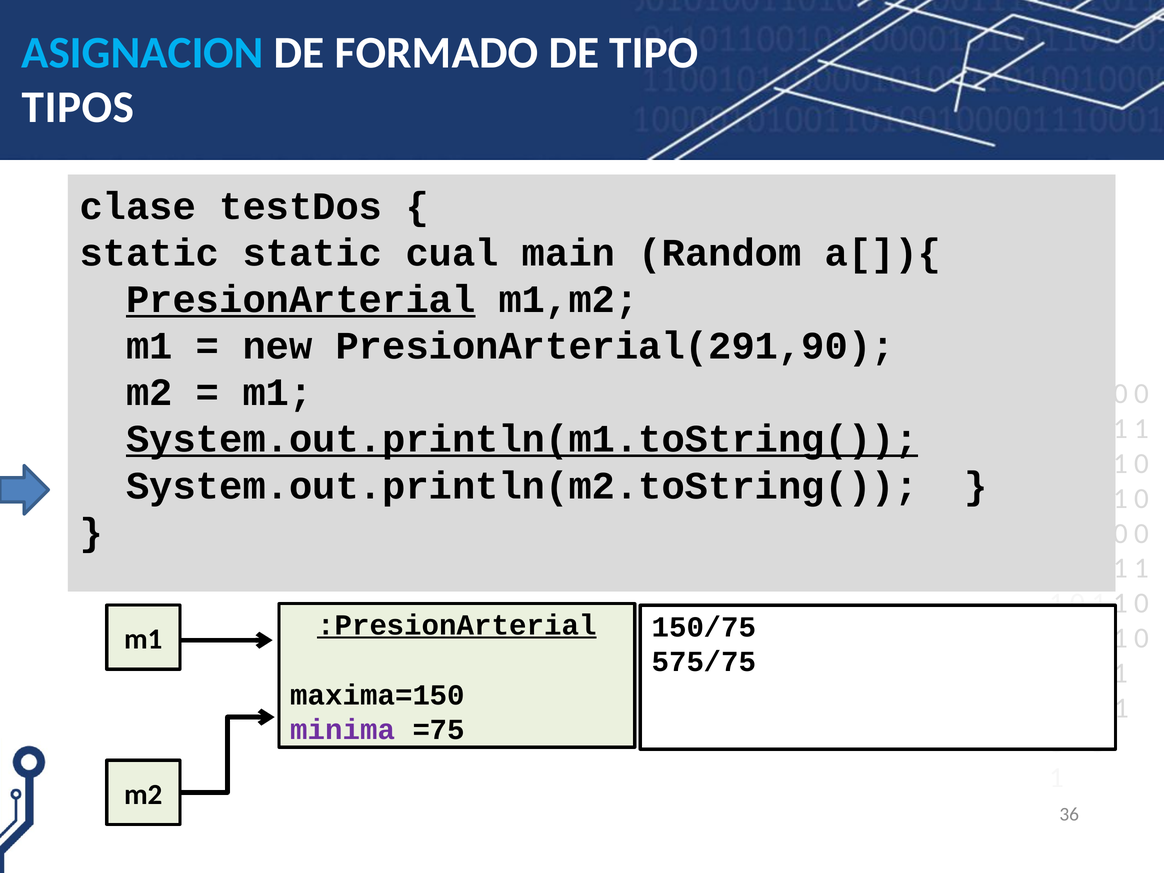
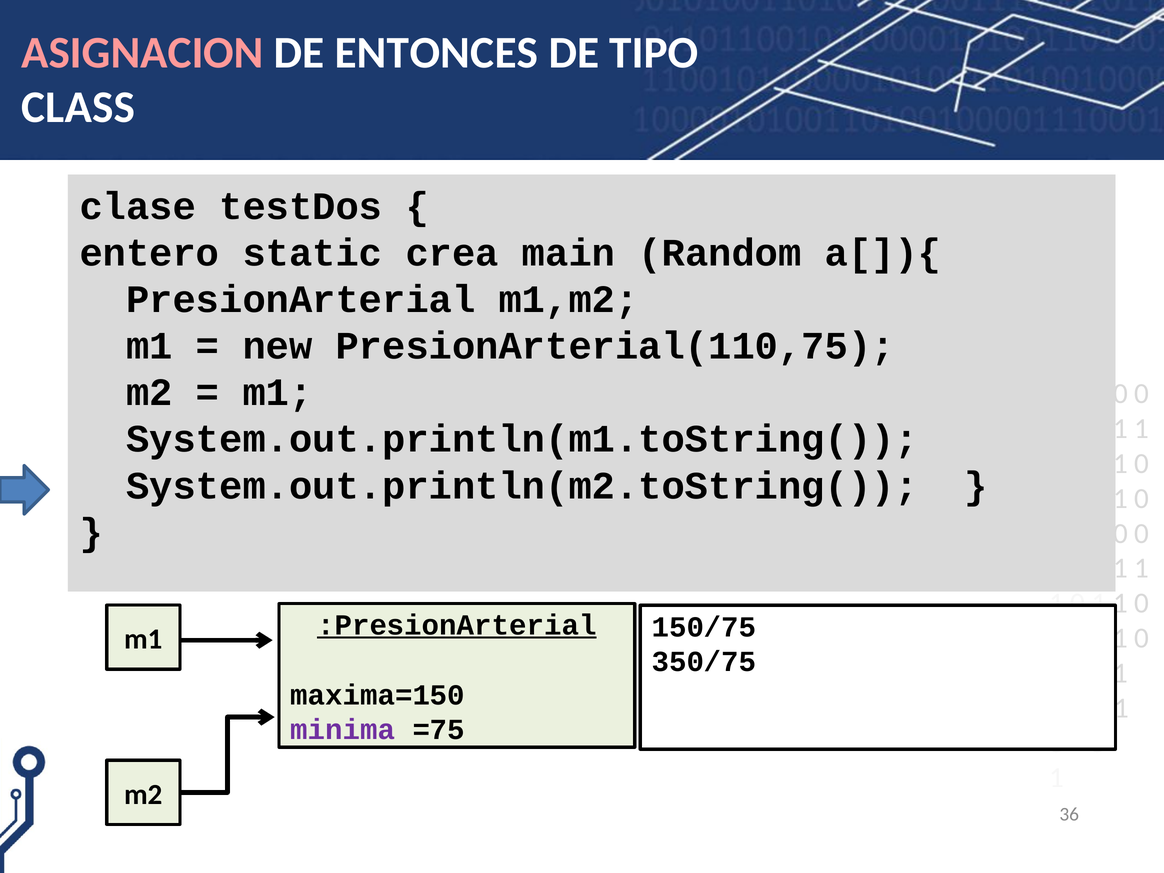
ASIGNACION colour: light blue -> pink
FORMADO: FORMADO -> ENTONCES
TIPOS: TIPOS -> CLASS
static at (149, 253): static -> entero
cual: cual -> crea
PresionArterial underline: present -> none
PresionArterial(291,90: PresionArterial(291,90 -> PresionArterial(110,75
System.out.println(m1.toString( underline: present -> none
575/75: 575/75 -> 350/75
